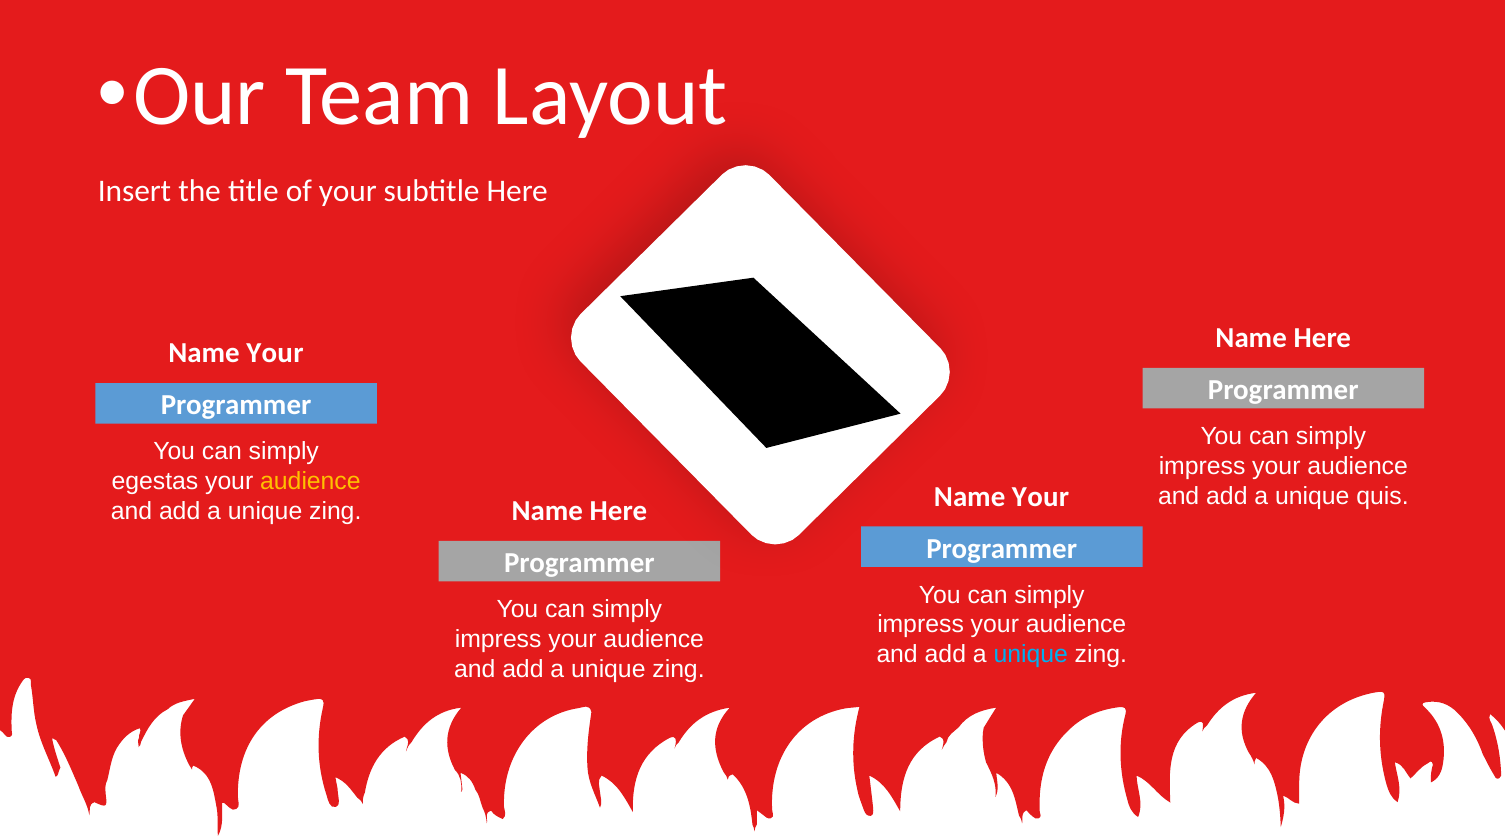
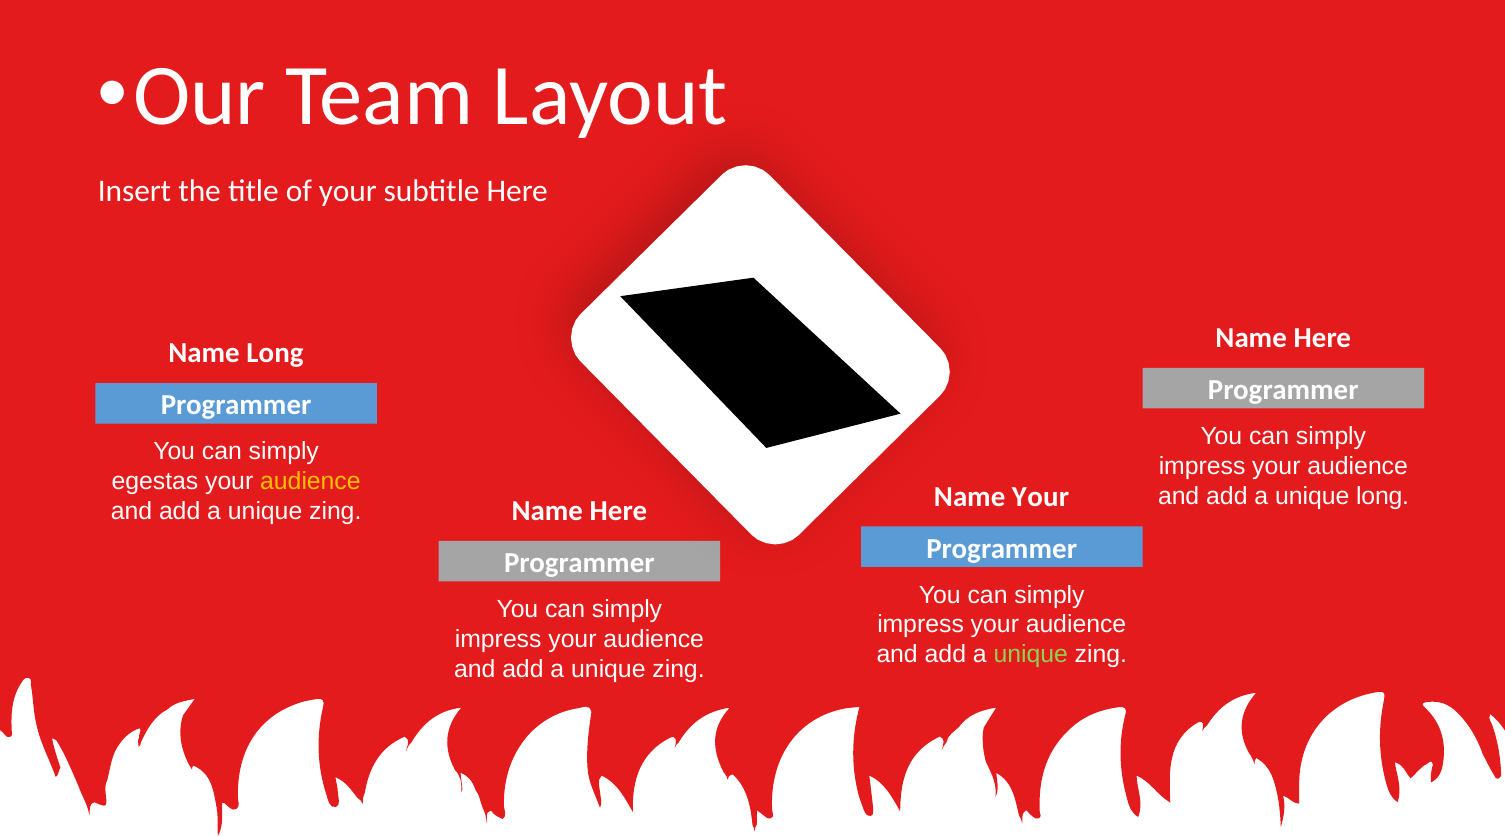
Your at (275, 353): Your -> Long
unique quis: quis -> long
unique at (1031, 655) colour: light blue -> light green
